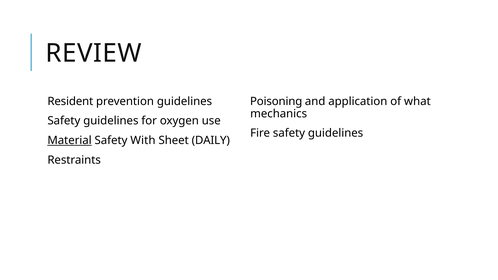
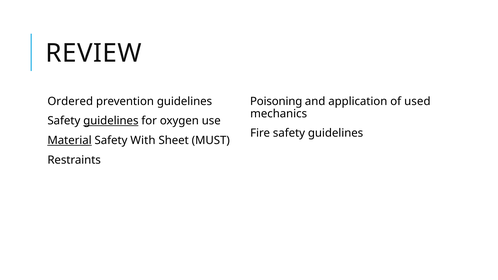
Resident: Resident -> Ordered
what: what -> used
guidelines at (111, 121) underline: none -> present
DAILY: DAILY -> MUST
